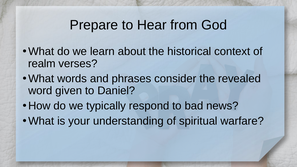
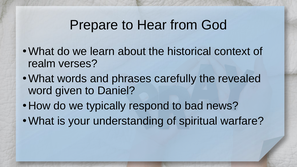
consider: consider -> carefully
